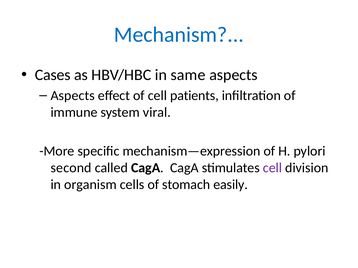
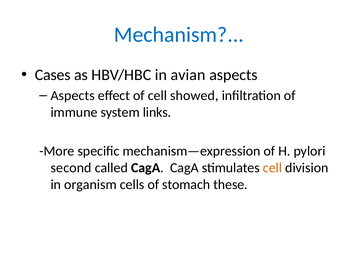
same: same -> avian
patients: patients -> showed
viral: viral -> links
cell at (273, 168) colour: purple -> orange
easily: easily -> these
